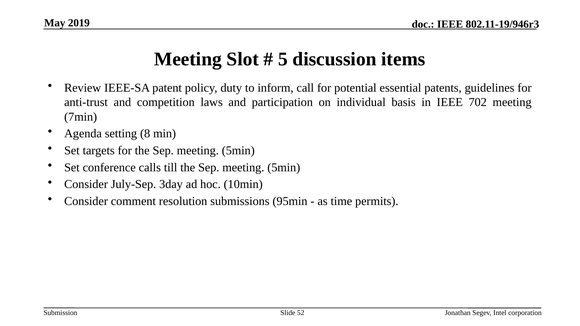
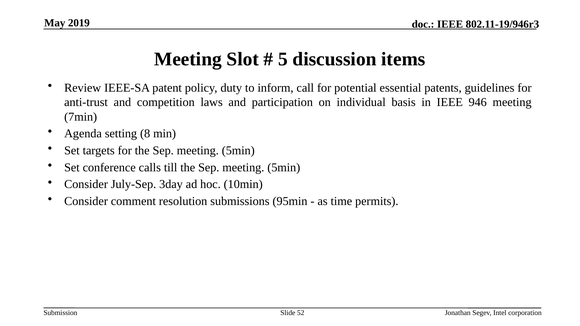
702: 702 -> 946
